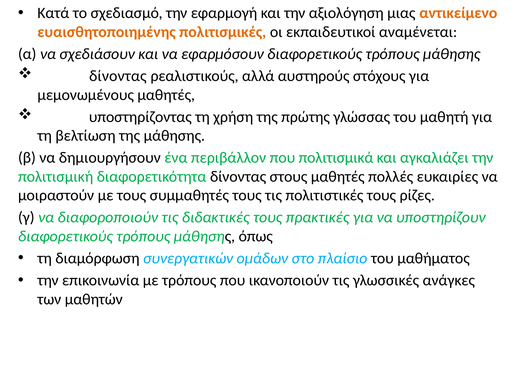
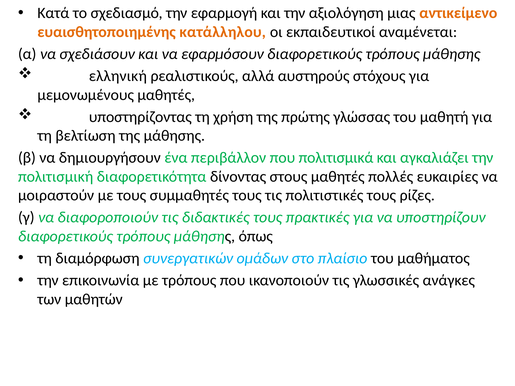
πολιτισμικές: πολιτισμικές -> κατάλληλου
δίνοντας at (118, 76): δίνοντας -> ελληνική
